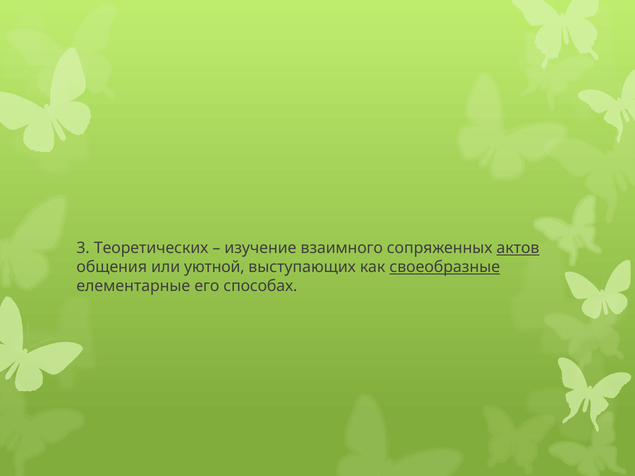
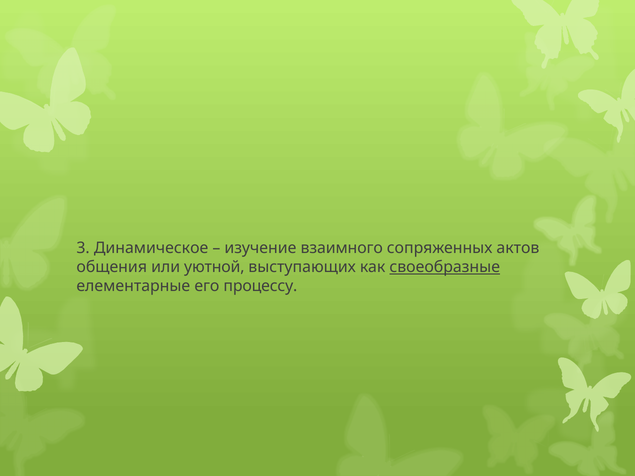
Теоретических: Теоретических -> Динамическое
актов underline: present -> none
способах: способах -> процессу
